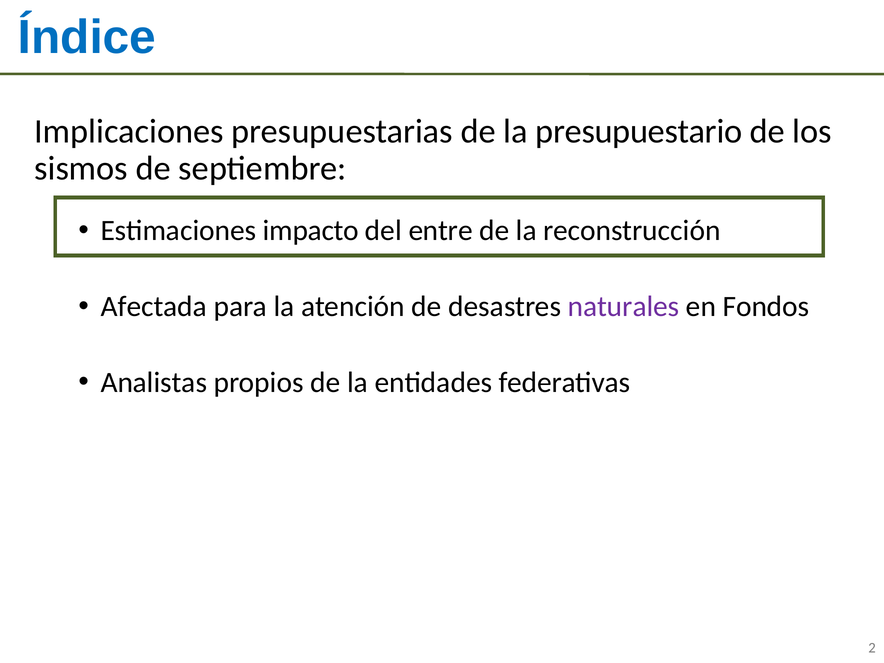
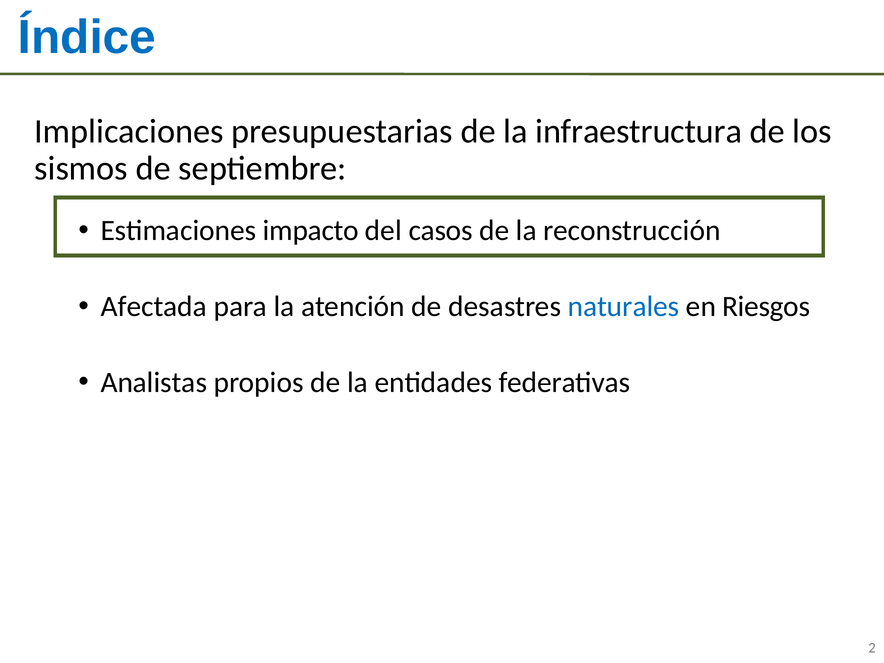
presupuestario: presupuestario -> infraestructura
entre: entre -> casos
naturales colour: purple -> blue
Fondos: Fondos -> Riesgos
